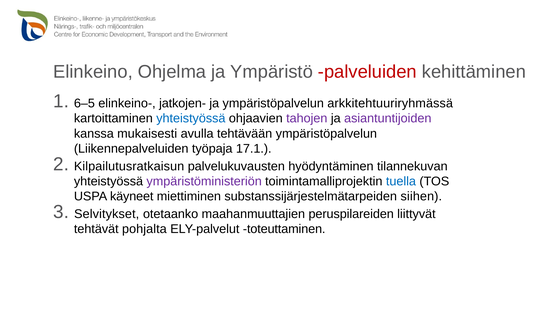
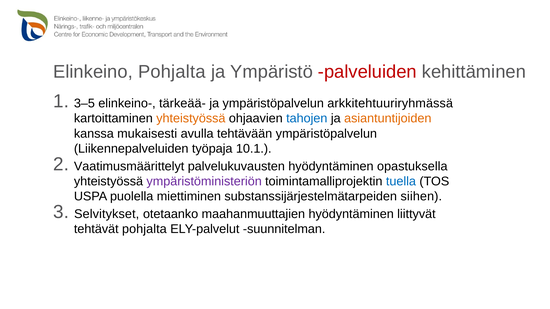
Elinkeino Ohjelma: Ohjelma -> Pohjalta
6–5: 6–5 -> 3–5
jatkojen-: jatkojen- -> tärkeää-
yhteistyössä at (191, 119) colour: blue -> orange
tahojen colour: purple -> blue
asiantuntijoiden colour: purple -> orange
17.1: 17.1 -> 10.1
Kilpailutusratkaisun: Kilpailutusratkaisun -> Vaatimusmäärittelyt
tilannekuvan: tilannekuvan -> opastuksella
käyneet: käyneet -> puolella
maahanmuuttajien peruspilareiden: peruspilareiden -> hyödyntäminen
toteuttaminen: toteuttaminen -> suunnitelman
